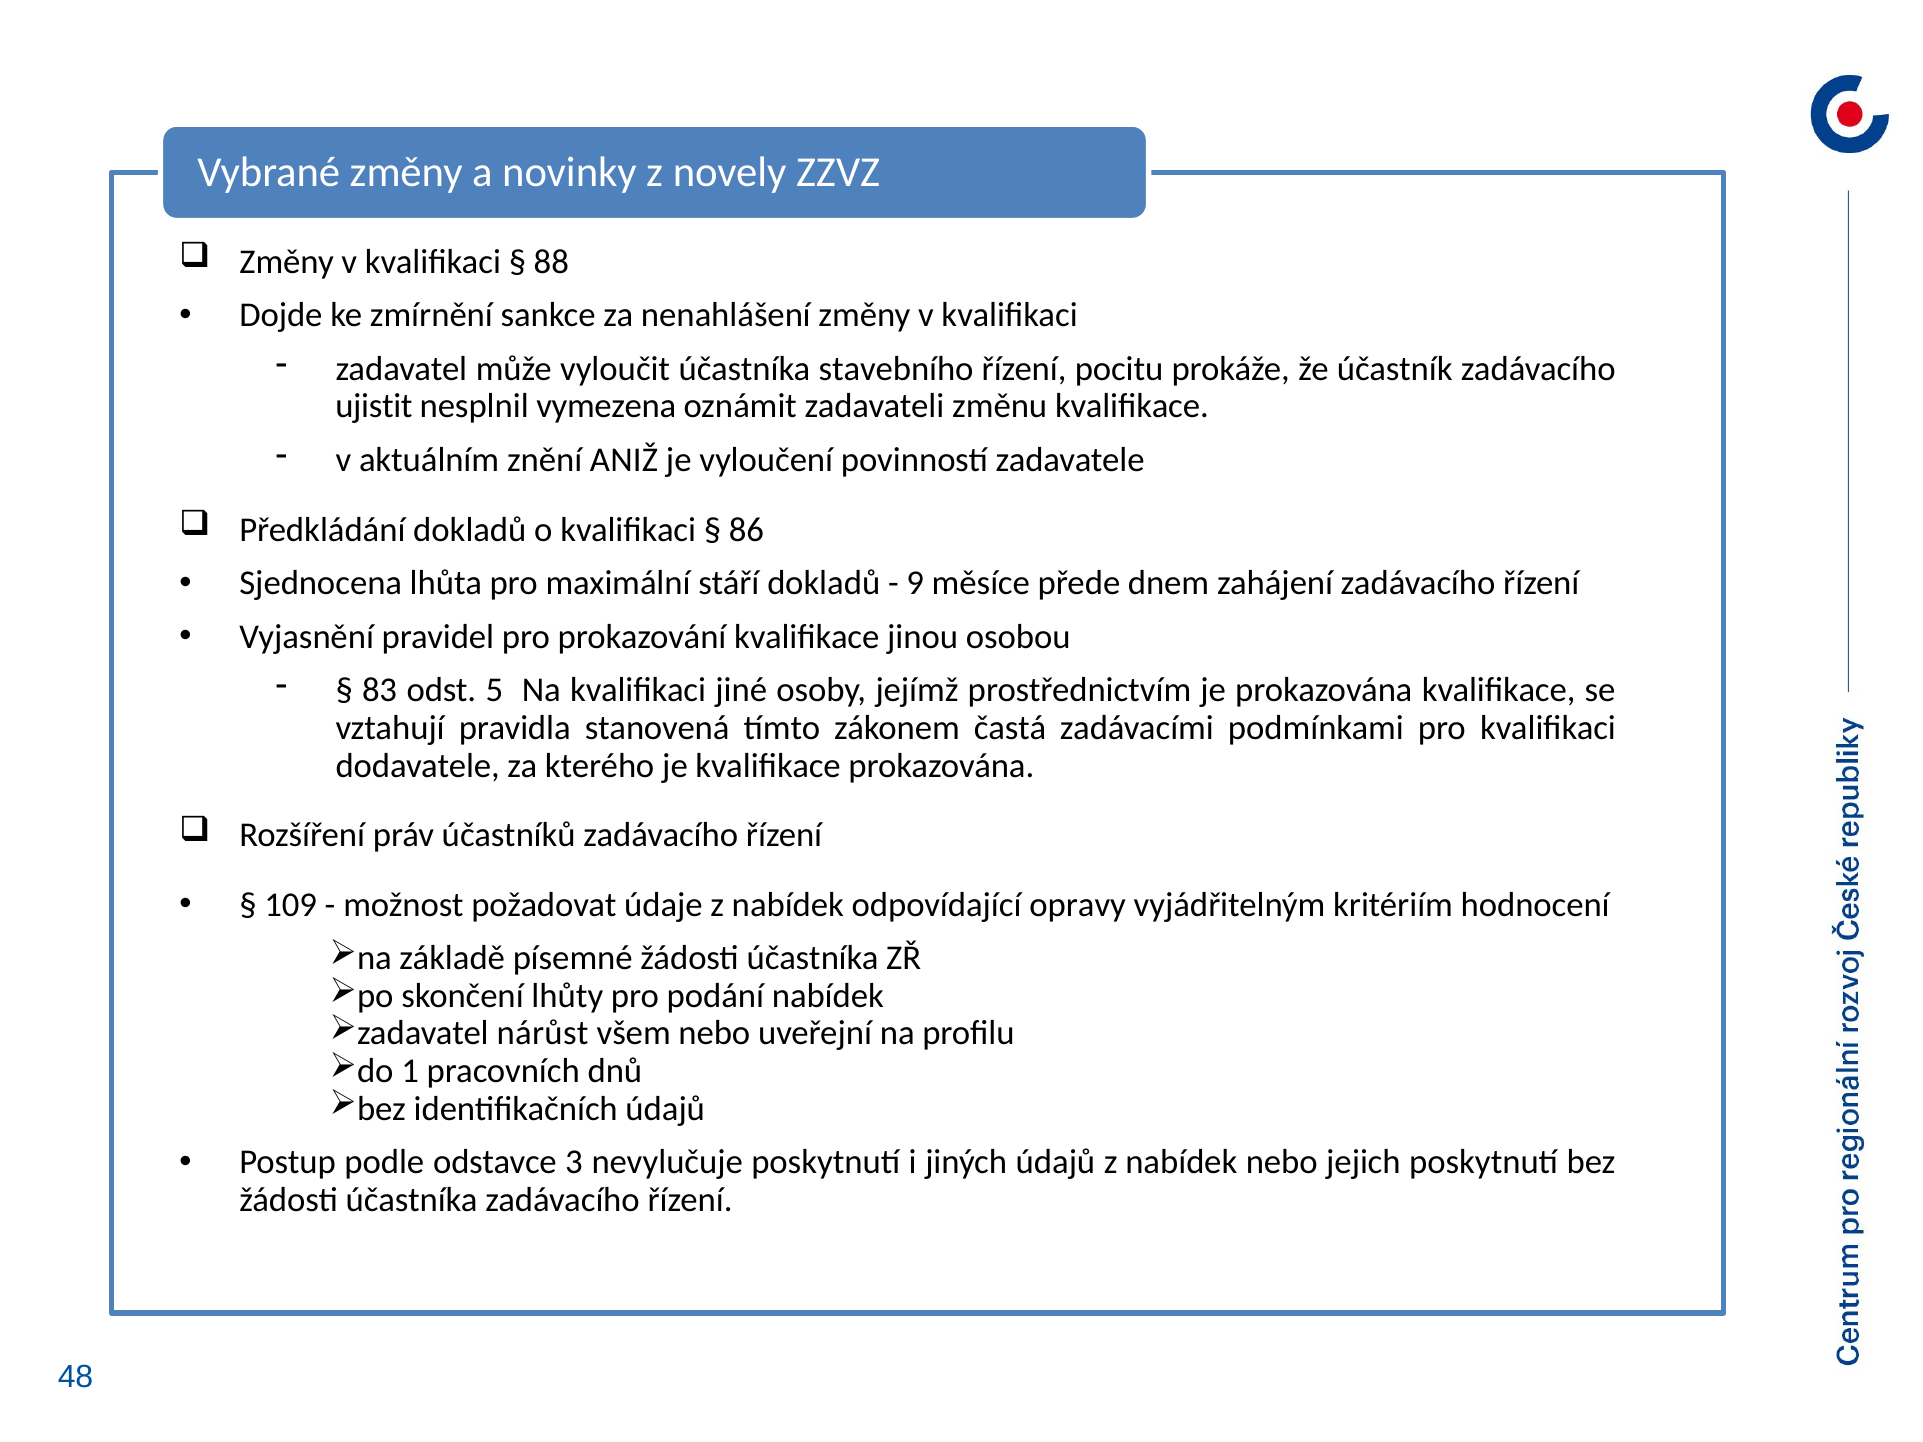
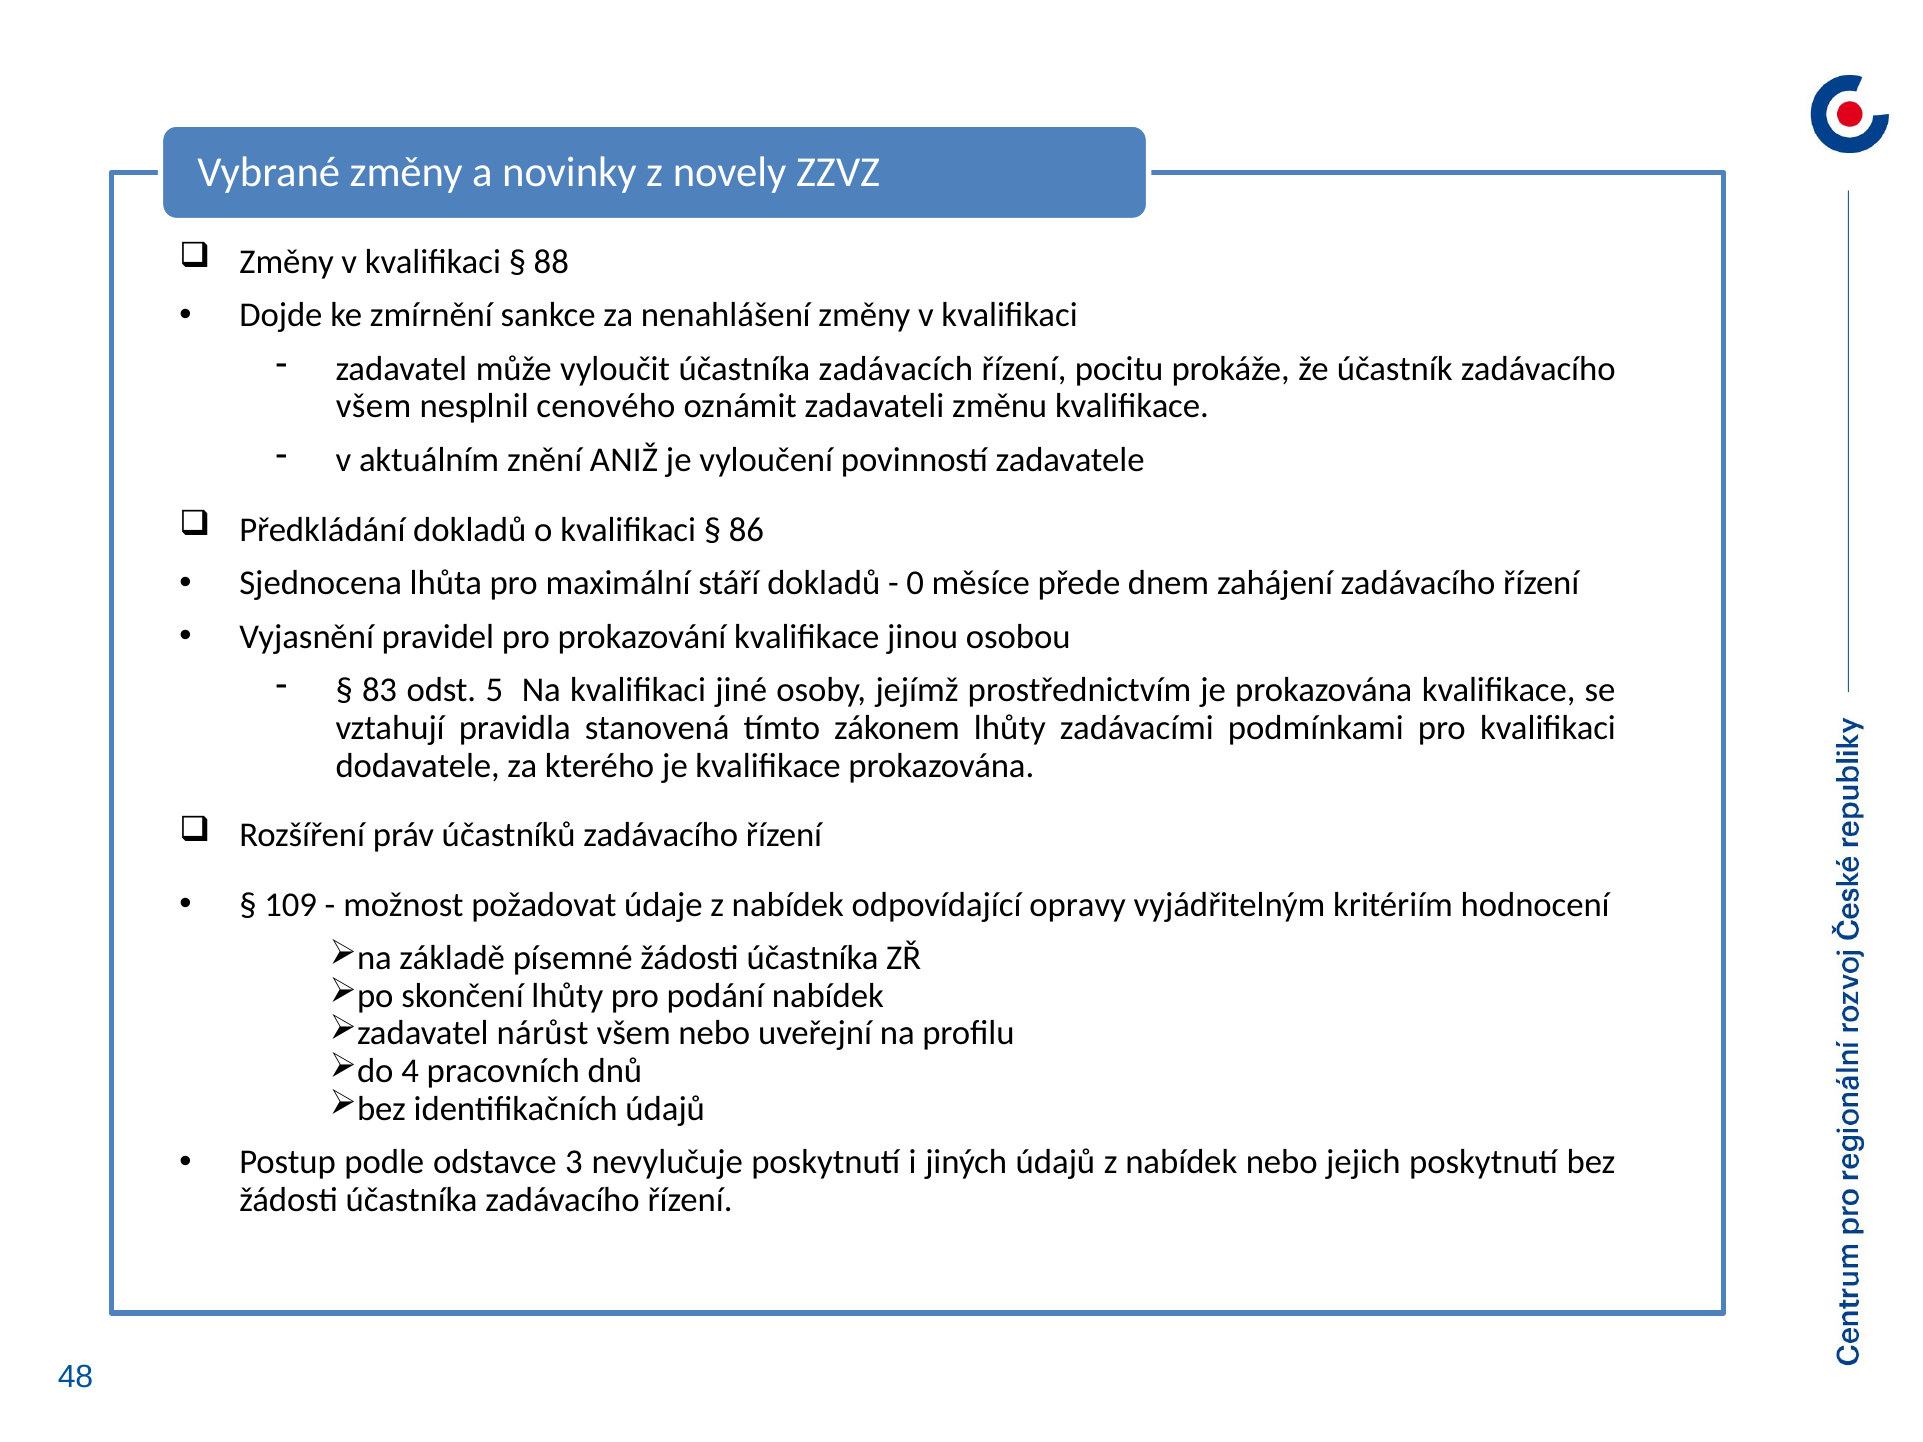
stavebního: stavebního -> zadávacích
ujistit at (374, 407): ujistit -> všem
vymezena: vymezena -> cenového
9: 9 -> 0
zákonem častá: častá -> lhůty
1: 1 -> 4
